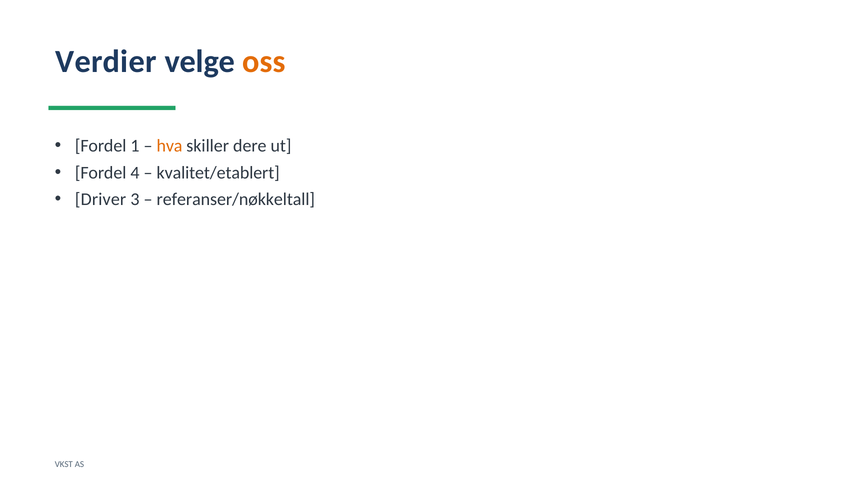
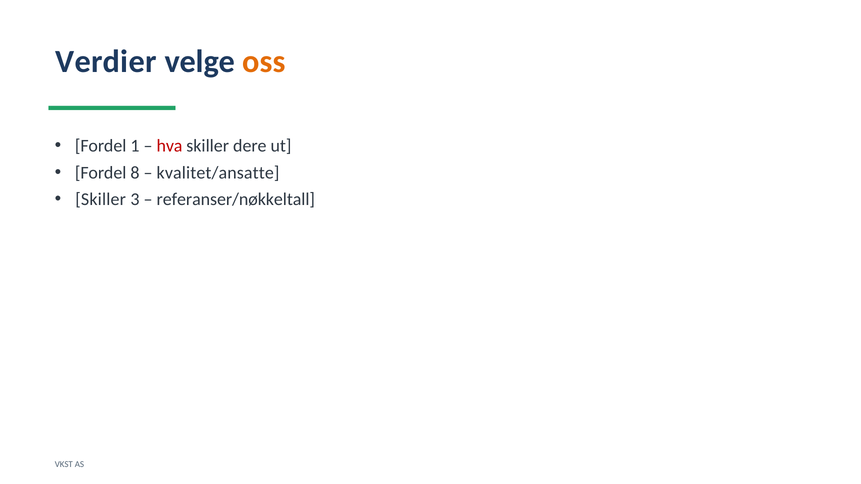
hva colour: orange -> red
4: 4 -> 8
kvalitet/etablert: kvalitet/etablert -> kvalitet/ansatte
Driver at (101, 200): Driver -> Skiller
